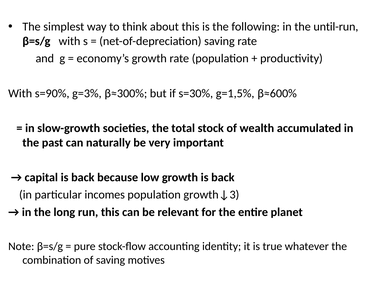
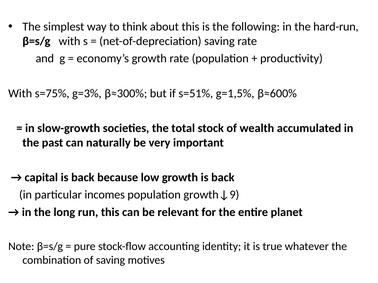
until-run: until-run -> hard-run
s=90%: s=90% -> s=75%
s=30%: s=30% -> s=51%
growth↓3: growth↓3 -> growth↓9
